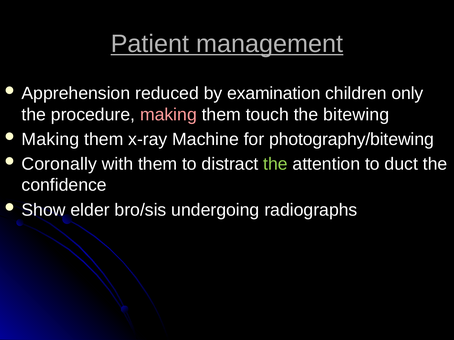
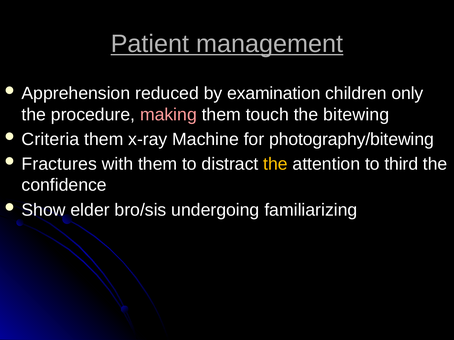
Making at (50, 139): Making -> Criteria
Coronally: Coronally -> Fractures
the at (276, 164) colour: light green -> yellow
duct: duct -> third
radiographs: radiographs -> familiarizing
